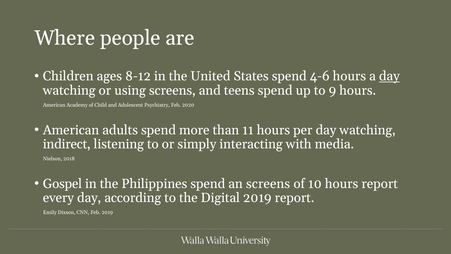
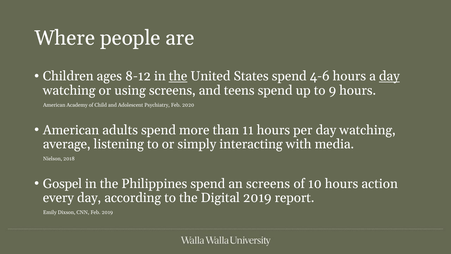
the at (178, 76) underline: none -> present
indirect: indirect -> average
hours report: report -> action
